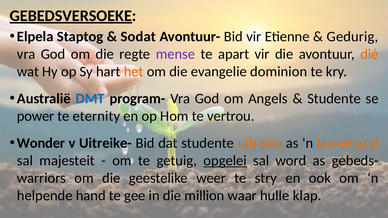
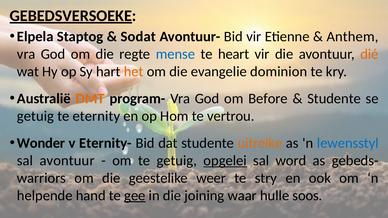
Gedurig: Gedurig -> Anthem
mense colour: purple -> blue
apart: apart -> heart
DMT colour: blue -> orange
Angels: Angels -> Before
power at (36, 116): power -> getuig
Uitreike-: Uitreike- -> Eternity-
lewensstyl colour: orange -> blue
sal majesteit: majesteit -> avontuur
gee underline: none -> present
million: million -> joining
klap: klap -> soos
